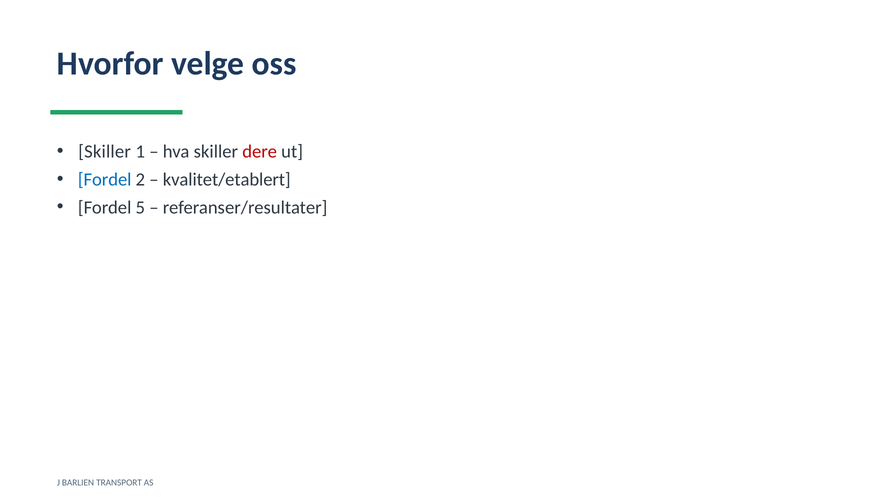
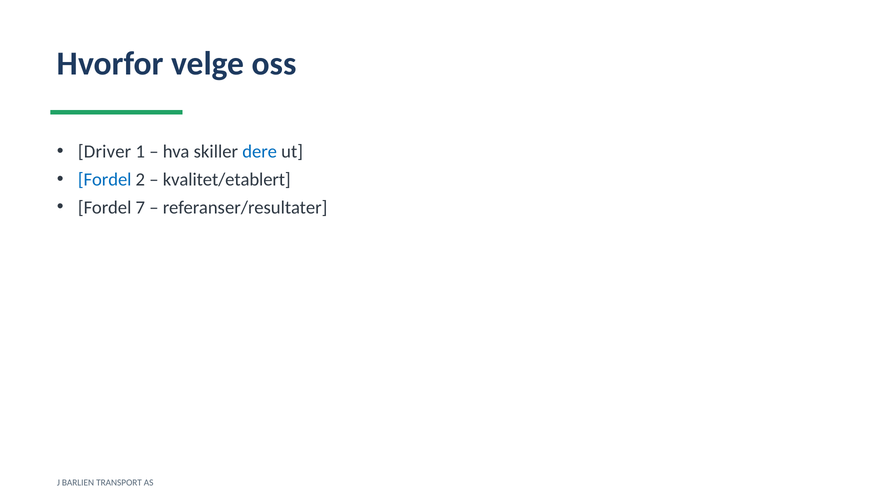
Skiller at (105, 152): Skiller -> Driver
dere colour: red -> blue
5: 5 -> 7
